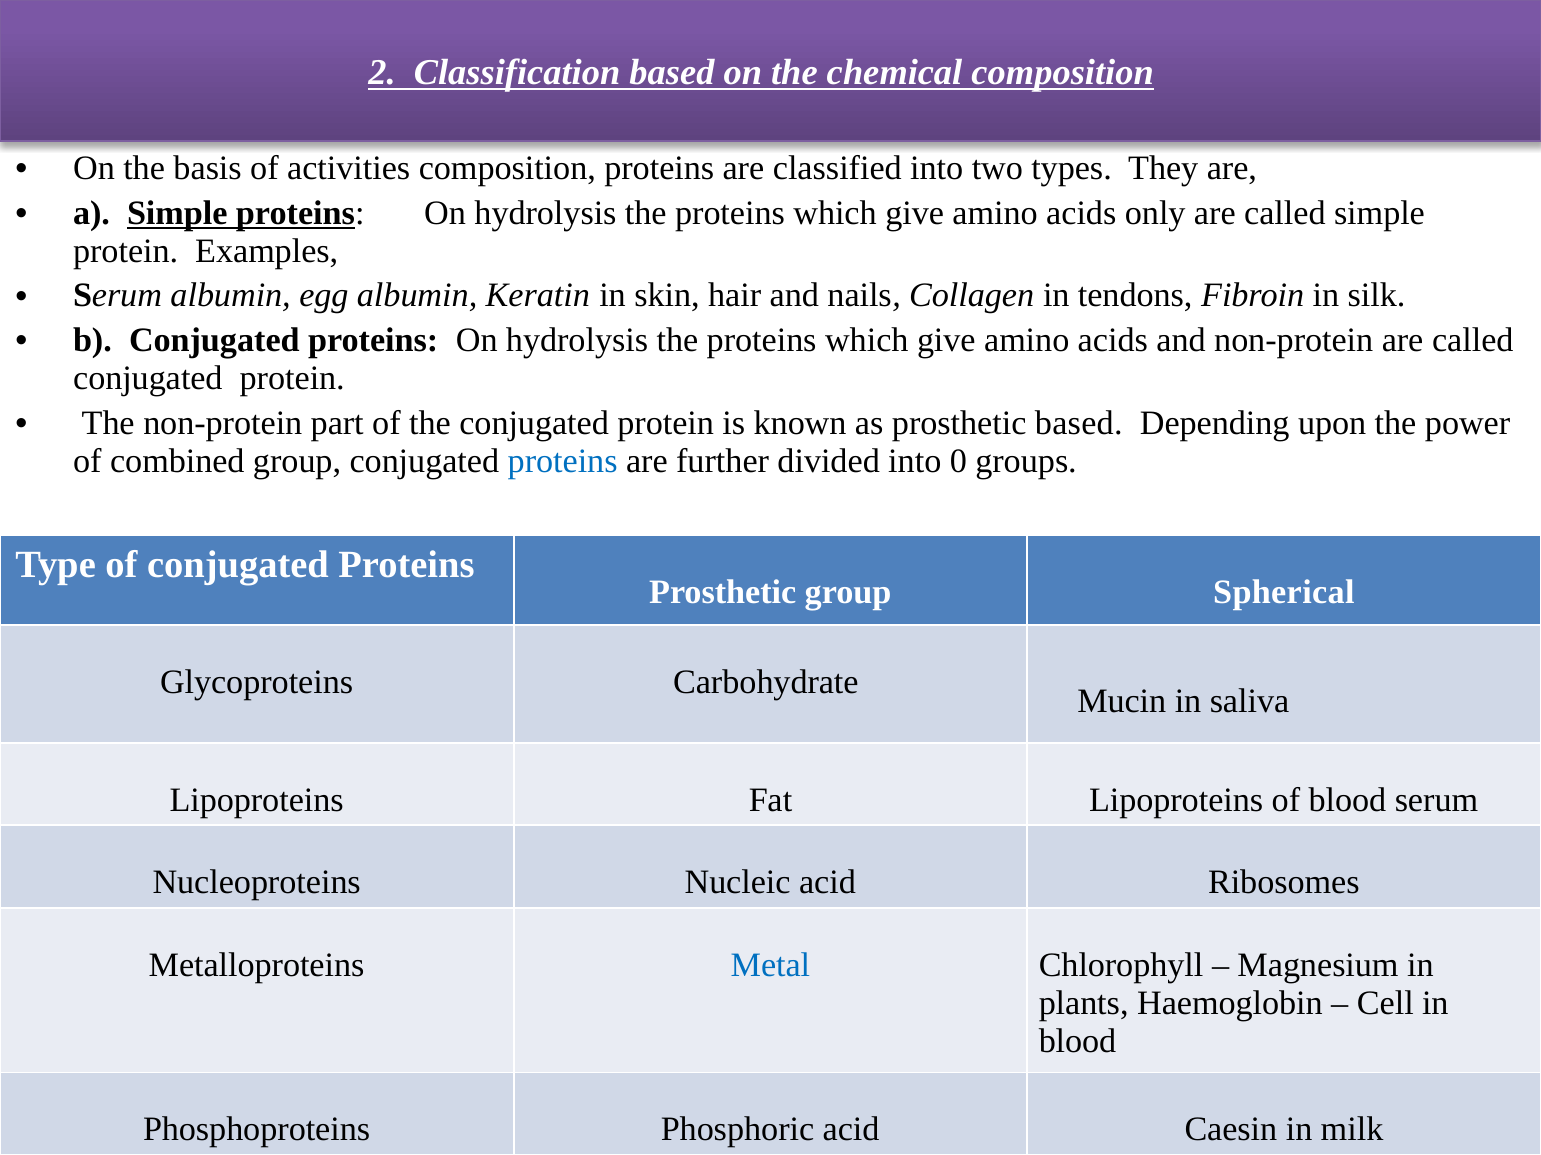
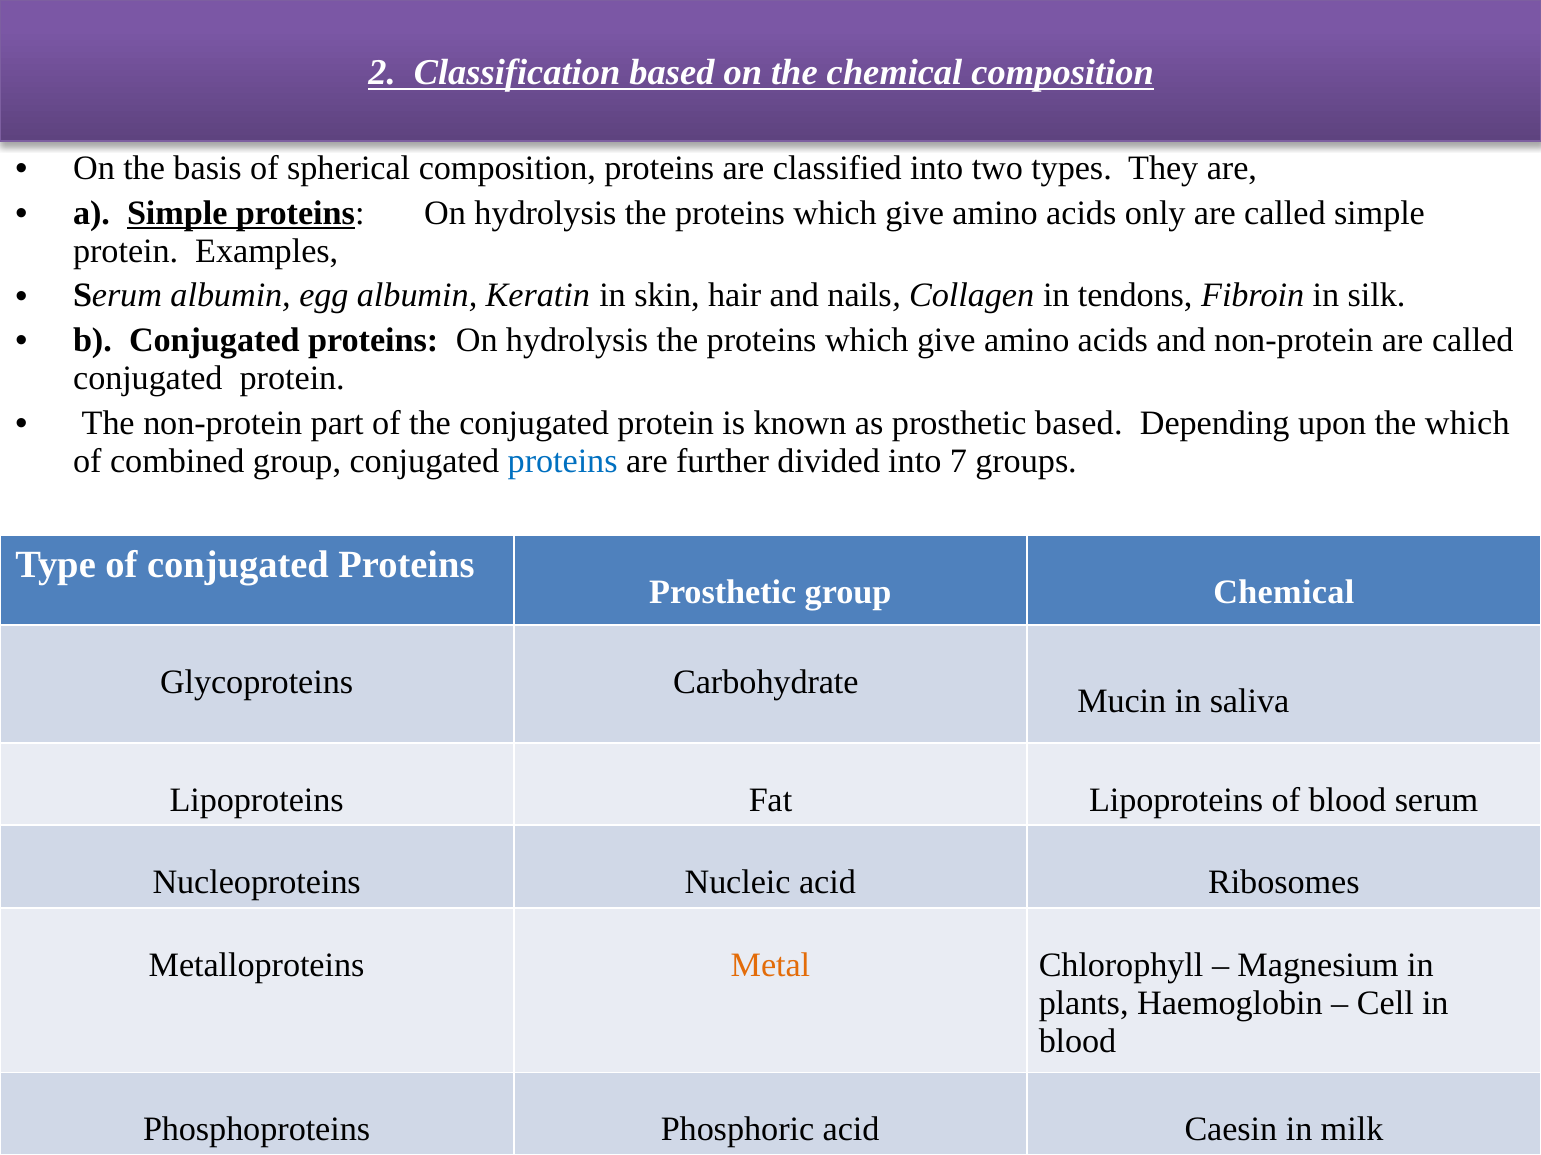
activities: activities -> spherical
the power: power -> which
0: 0 -> 7
group Spherical: Spherical -> Chemical
Metal colour: blue -> orange
